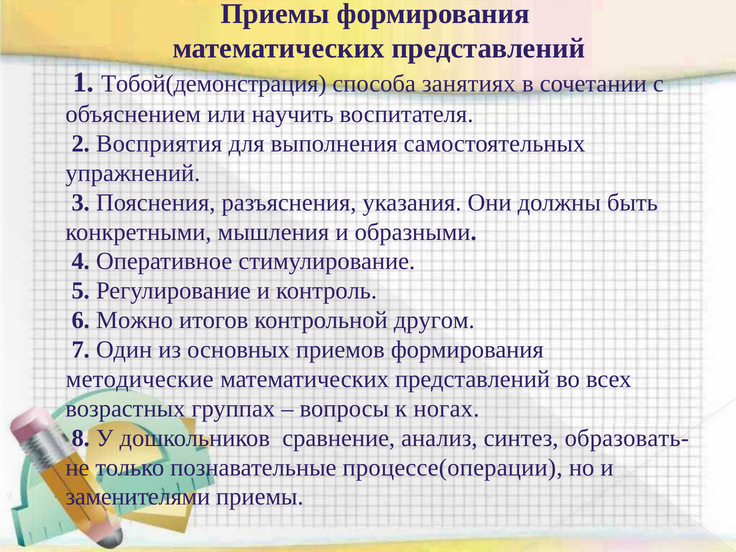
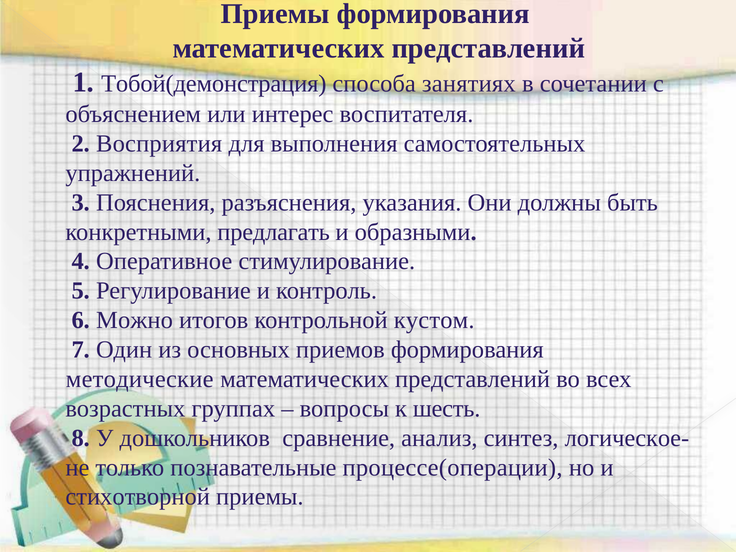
научить: научить -> интерес
мышления: мышления -> предлагать
другом: другом -> кустом
ногах: ногах -> шесть
образовать-: образовать- -> логическое-
заменителями: заменителями -> стихотворной
